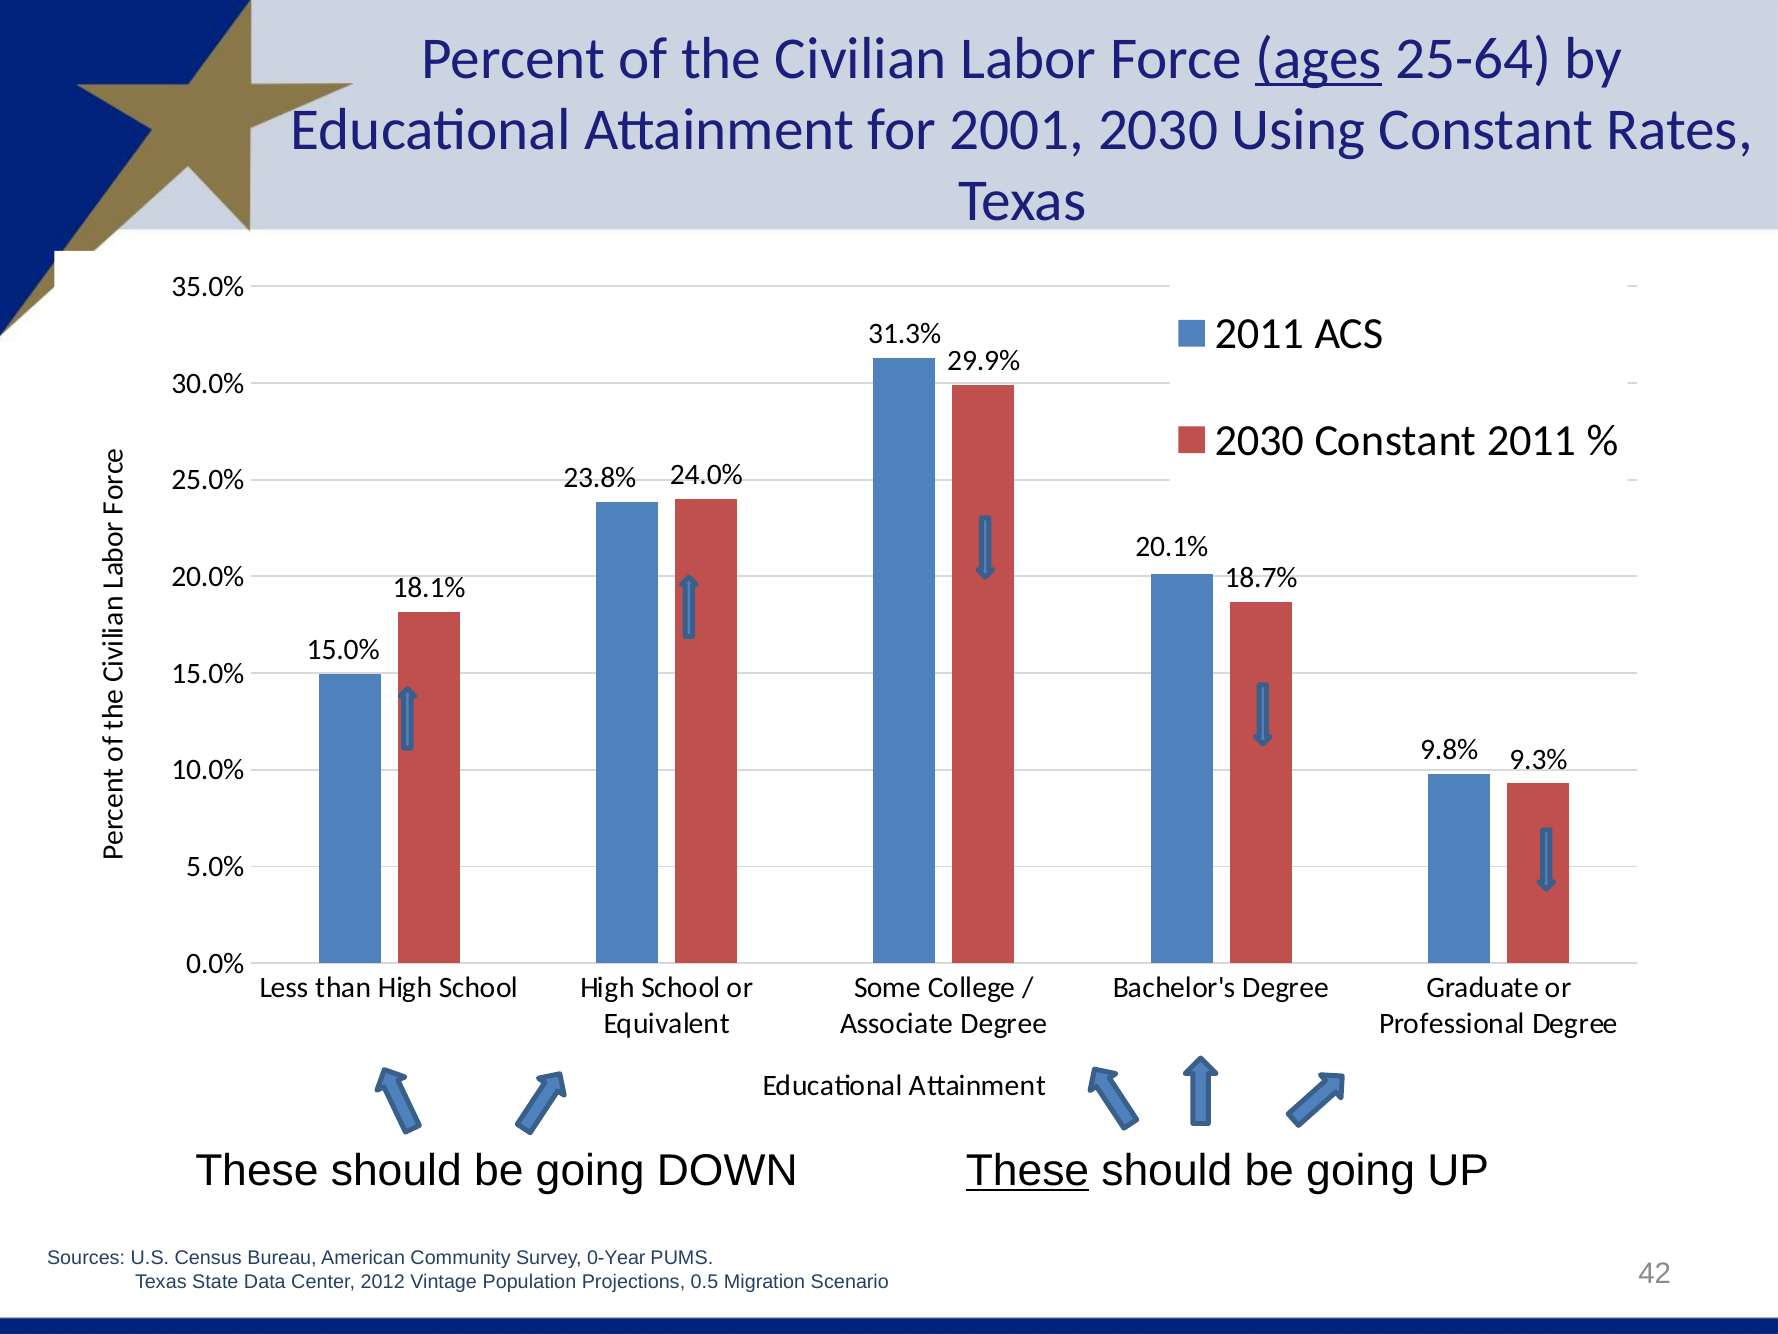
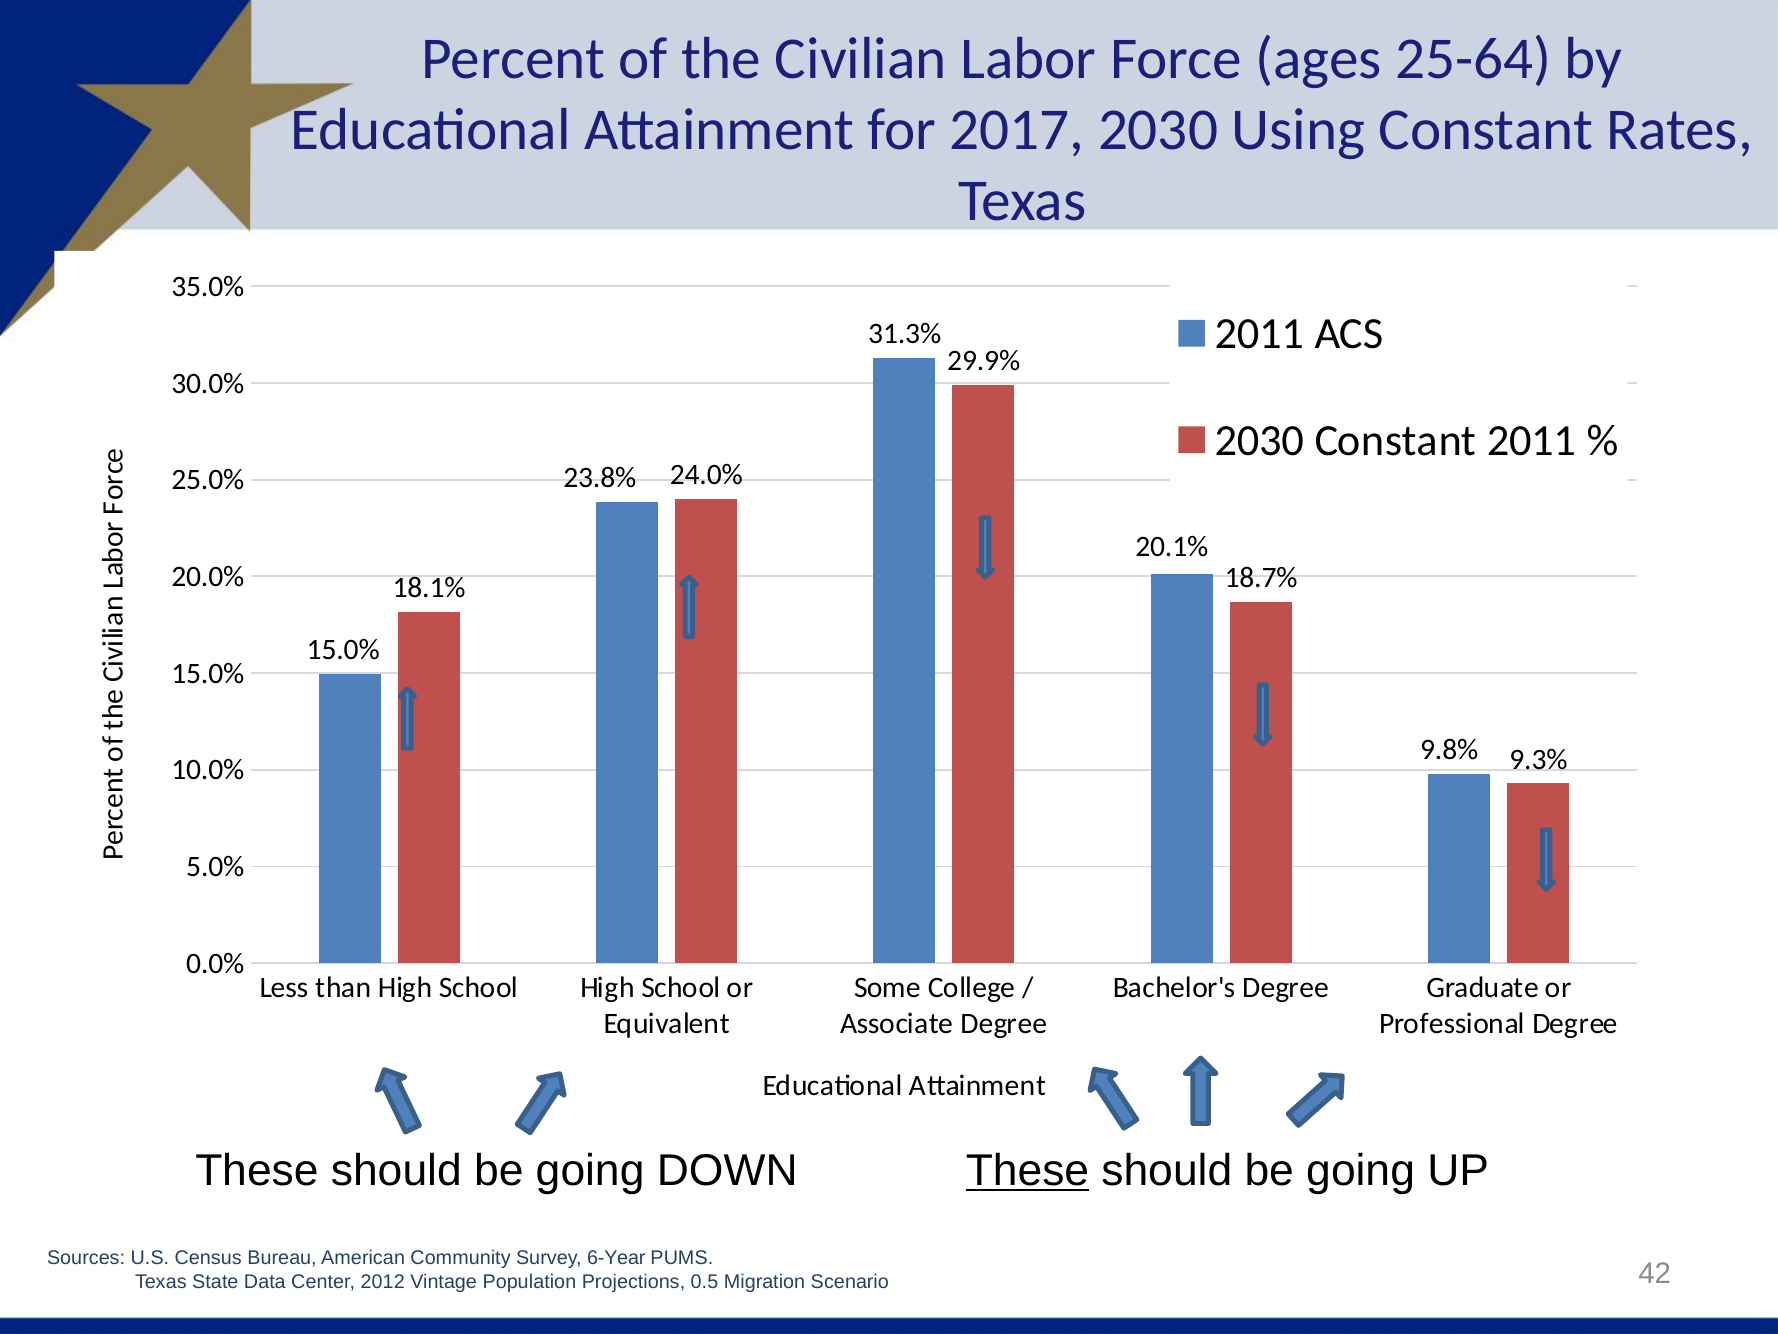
ages underline: present -> none
2001: 2001 -> 2017
0-Year: 0-Year -> 6-Year
